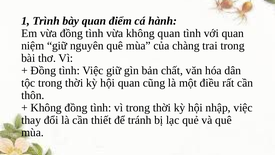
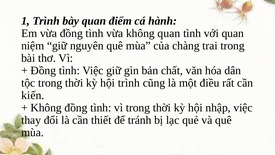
hội quan: quan -> trình
thôn: thôn -> kiến
